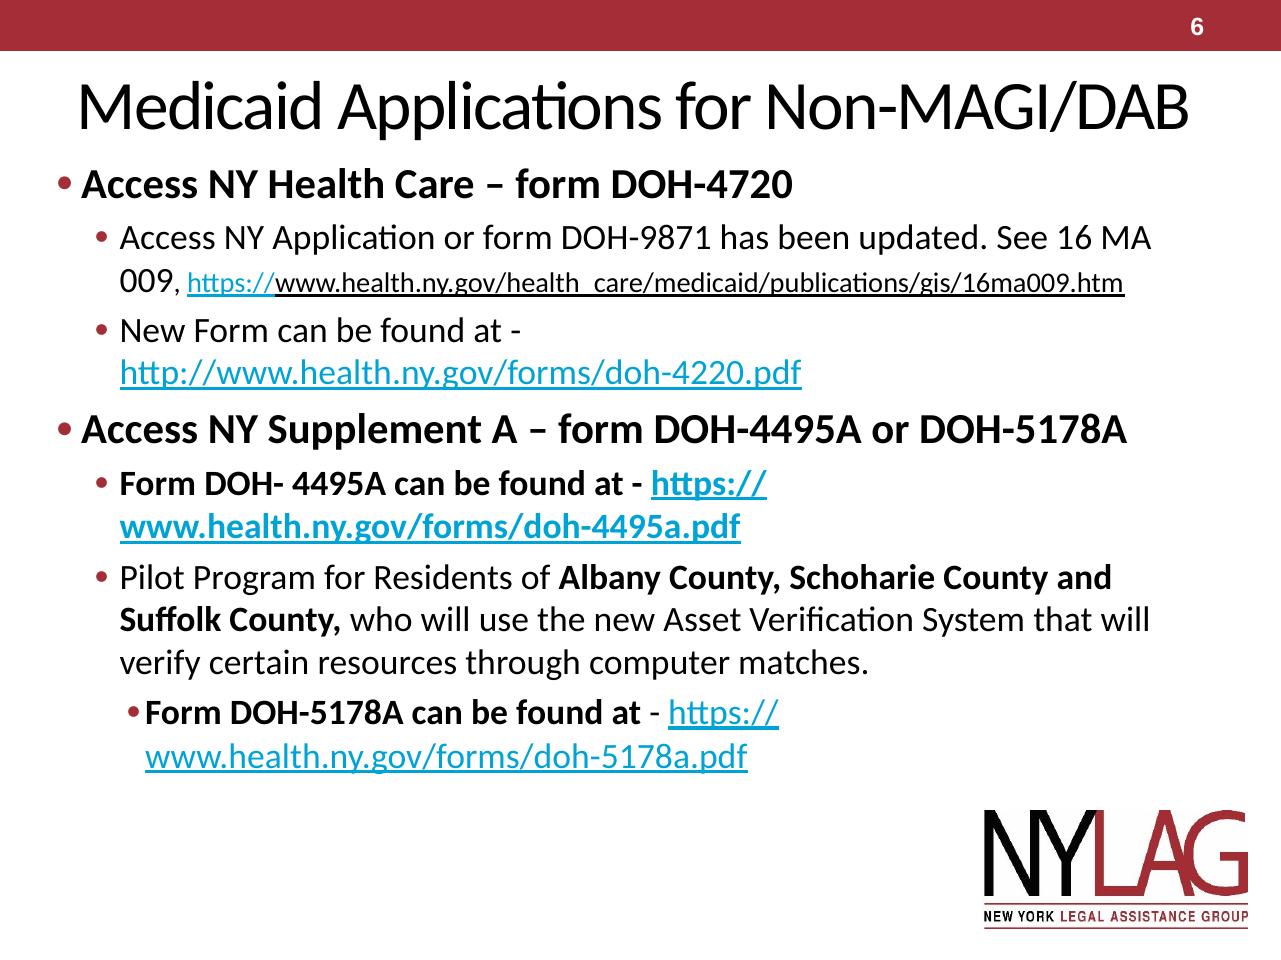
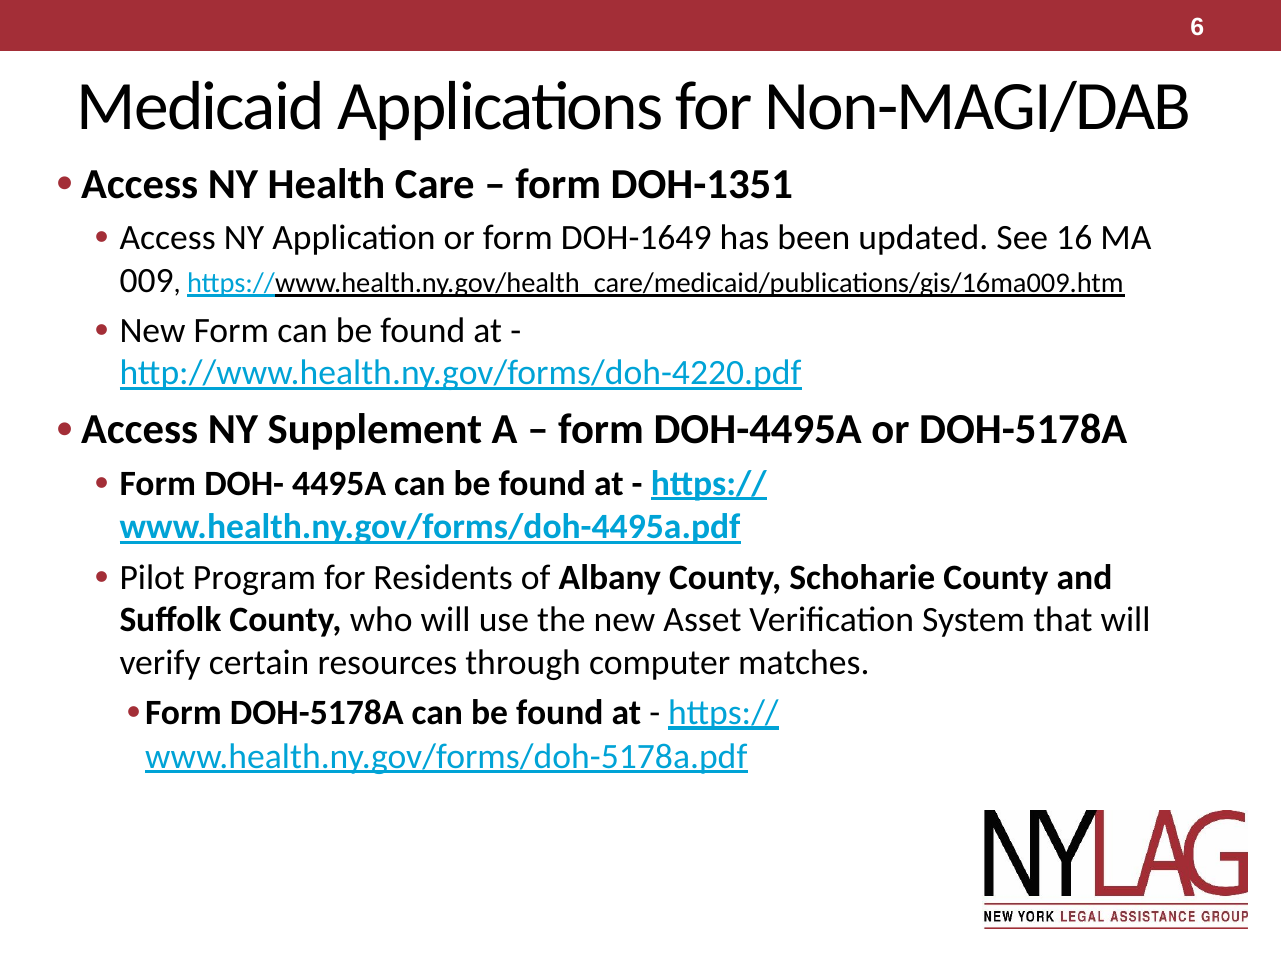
DOH-4720: DOH-4720 -> DOH-1351
DOH-9871: DOH-9871 -> DOH-1649
